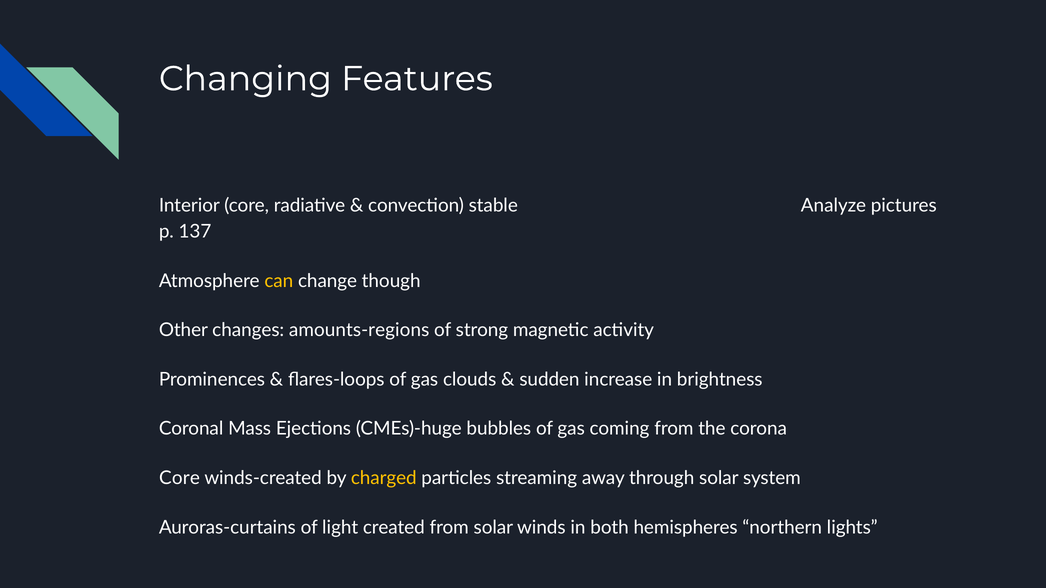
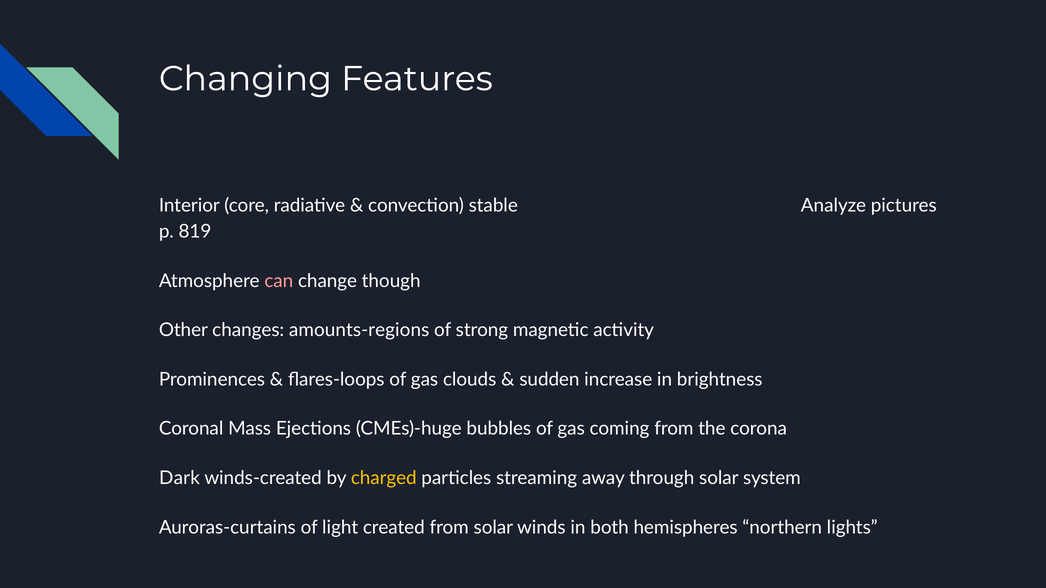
137: 137 -> 819
can colour: yellow -> pink
Core at (179, 478): Core -> Dark
